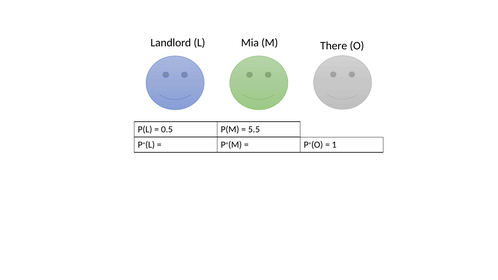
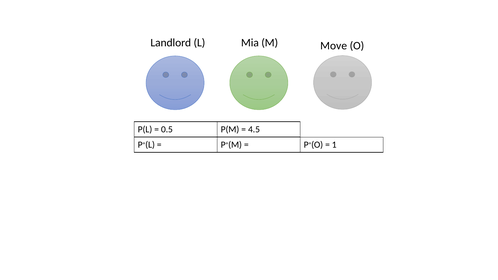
There: There -> Move
5.5: 5.5 -> 4.5
